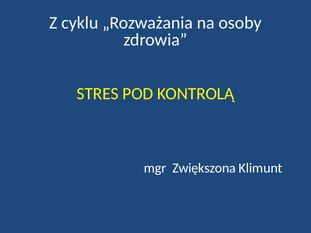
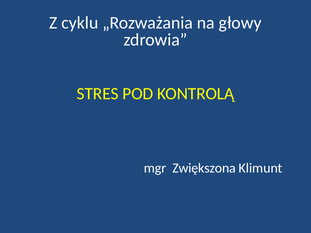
osoby: osoby -> głowy
